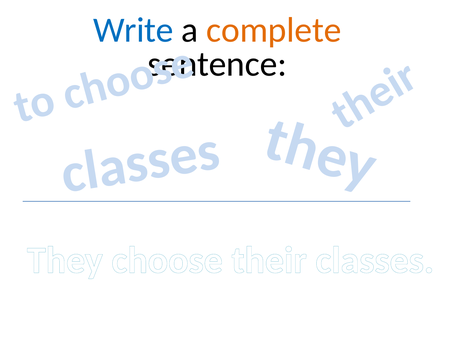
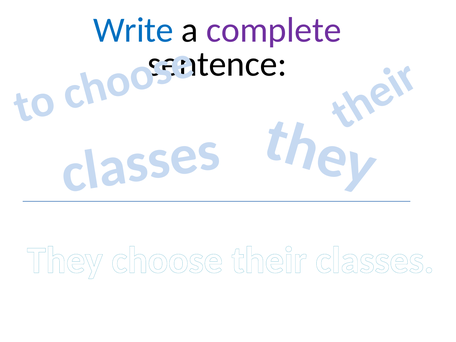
complete colour: orange -> purple
